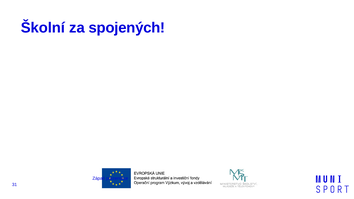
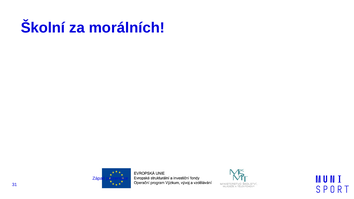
spojených: spojených -> morálních
